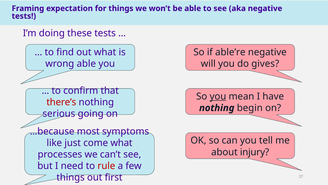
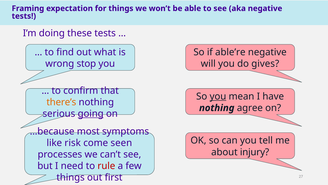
wrong able: able -> stop
there’s colour: red -> orange
begin: begin -> agree
going underline: none -> present
just: just -> risk
come what: what -> seen
